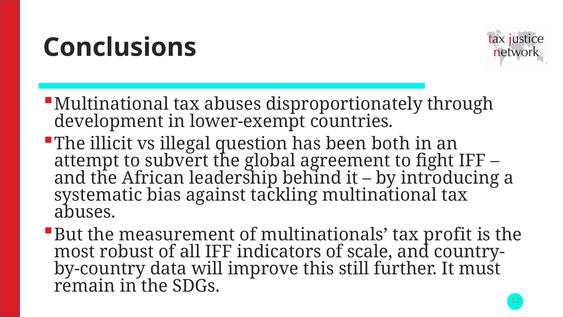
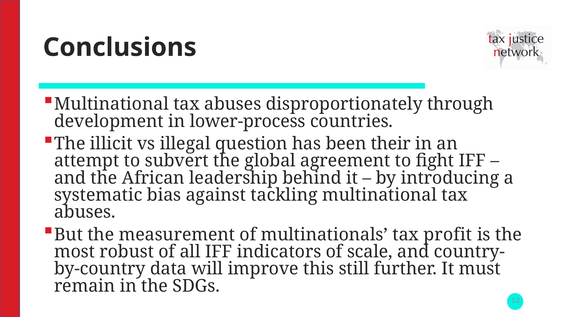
lower-exempt: lower-exempt -> lower-process
both: both -> their
